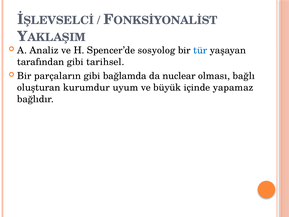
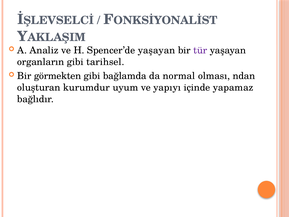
Spencer’de sosyolog: sosyolog -> yaşayan
tür colour: blue -> purple
tarafından: tarafından -> organların
parçaların: parçaların -> görmekten
nuclear: nuclear -> normal
bağlı: bağlı -> ndan
büyük: büyük -> yapıyı
